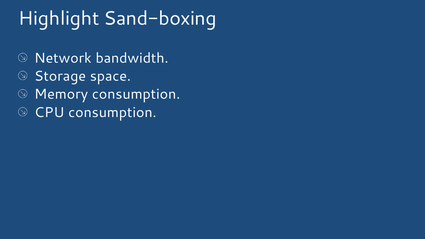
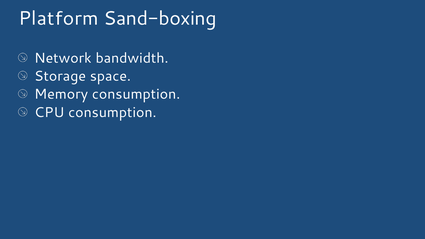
Highlight: Highlight -> Platform
